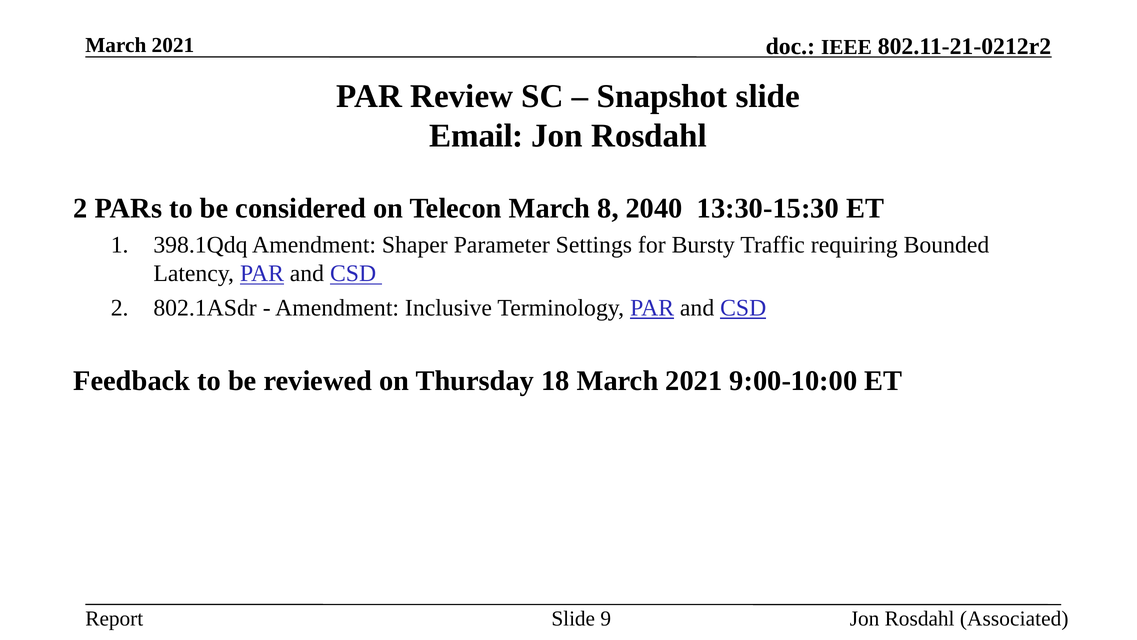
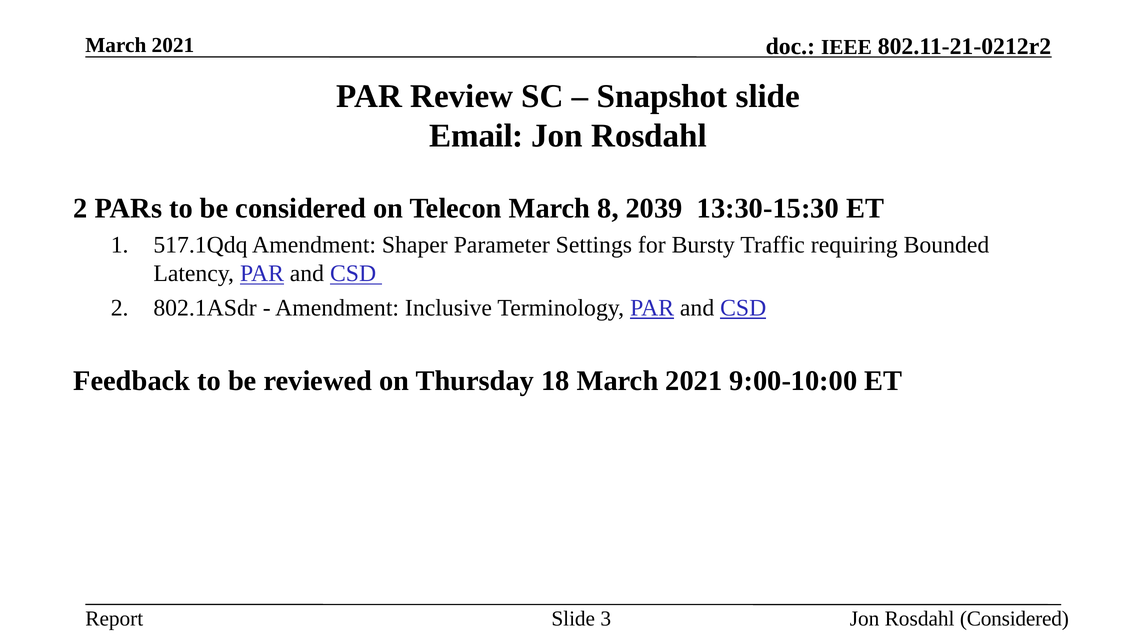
2040: 2040 -> 2039
398.1Qdq: 398.1Qdq -> 517.1Qdq
9: 9 -> 3
Rosdahl Associated: Associated -> Considered
